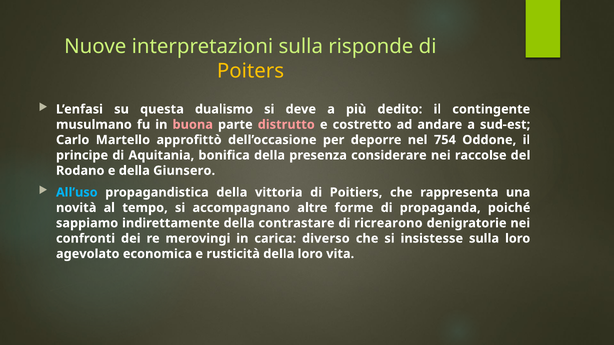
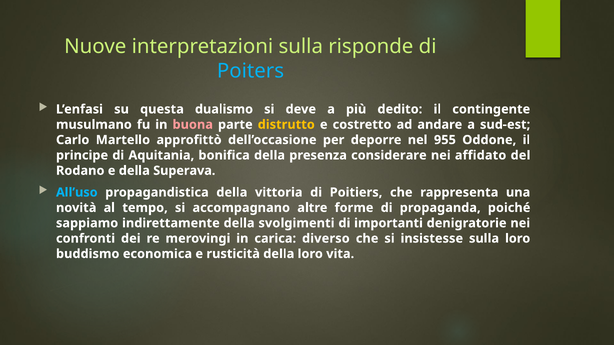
Poiters colour: yellow -> light blue
distrutto colour: pink -> yellow
754: 754 -> 955
raccolse: raccolse -> affidato
Giunsero: Giunsero -> Superava
contrastare: contrastare -> svolgimenti
ricrearono: ricrearono -> importanti
agevolato: agevolato -> buddismo
